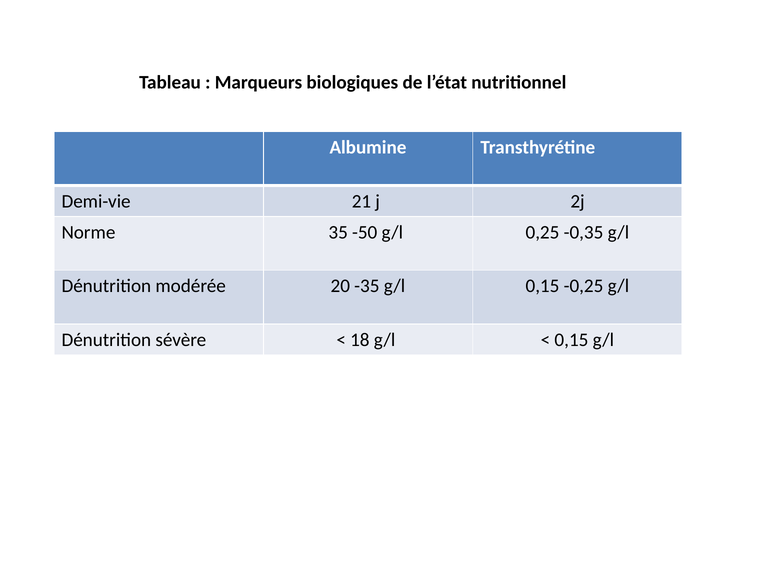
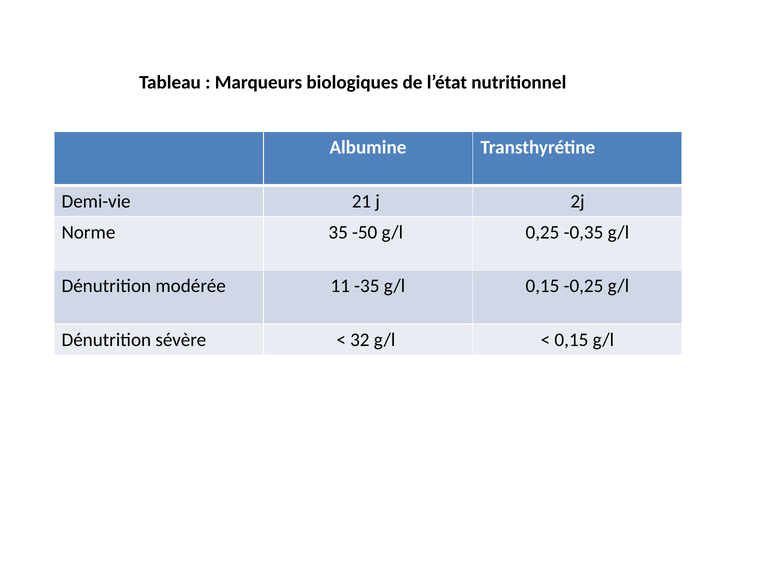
20: 20 -> 11
18: 18 -> 32
